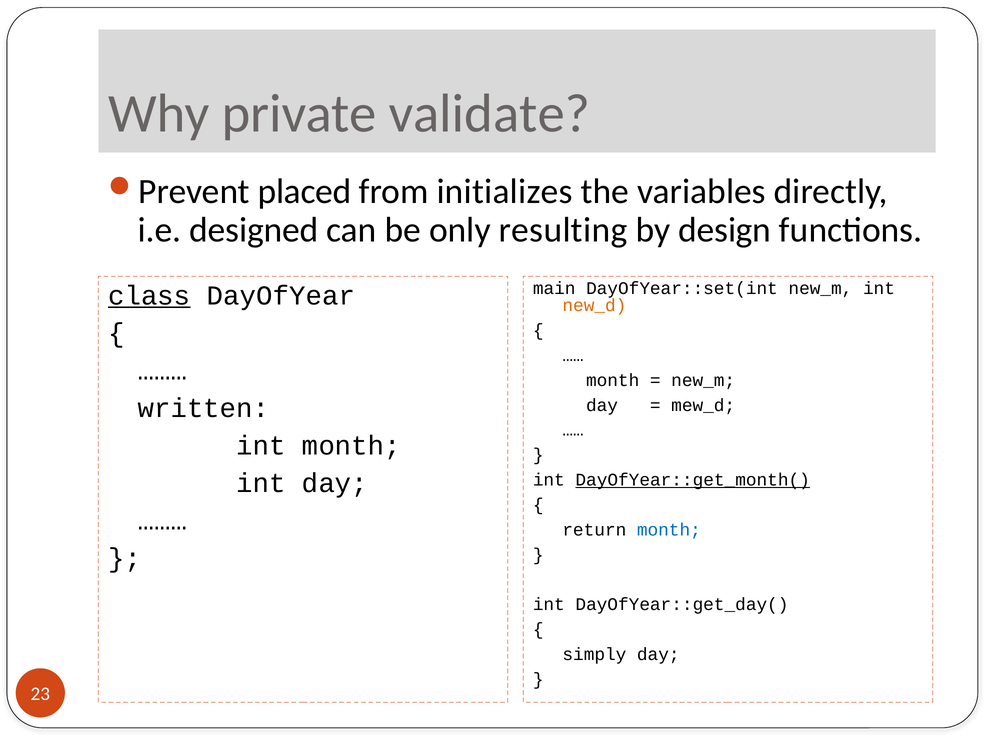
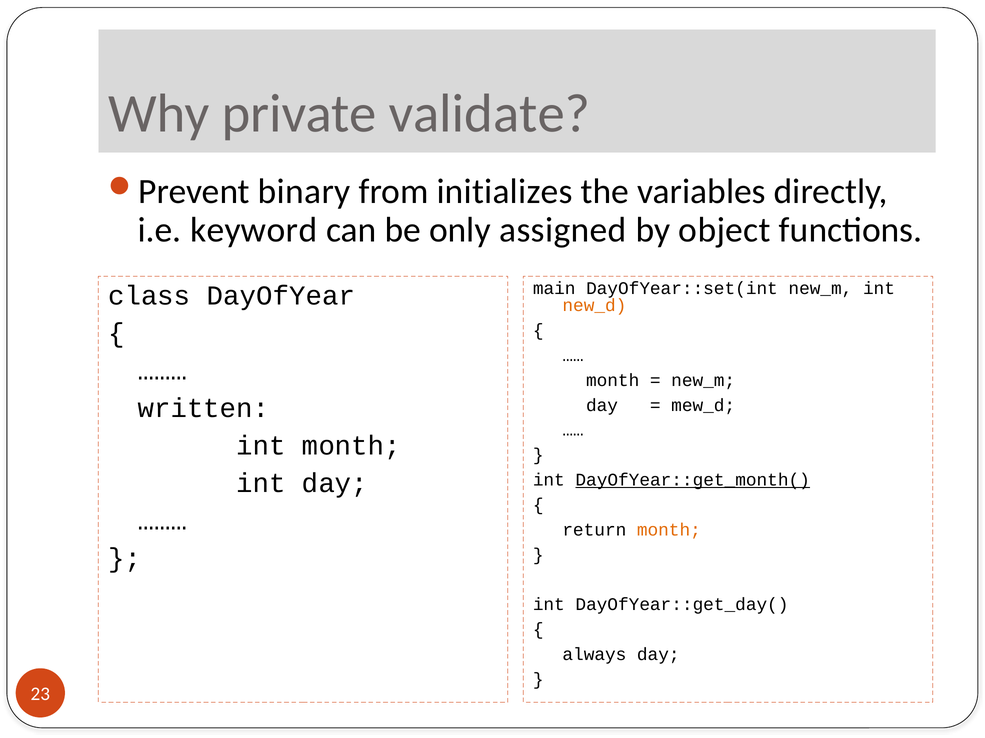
placed: placed -> binary
designed: designed -> keyword
resulting: resulting -> assigned
design: design -> object
class underline: present -> none
month at (669, 530) colour: blue -> orange
simply: simply -> always
